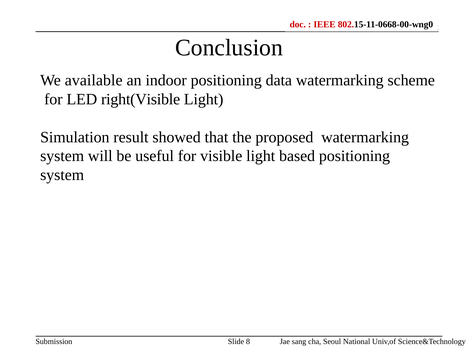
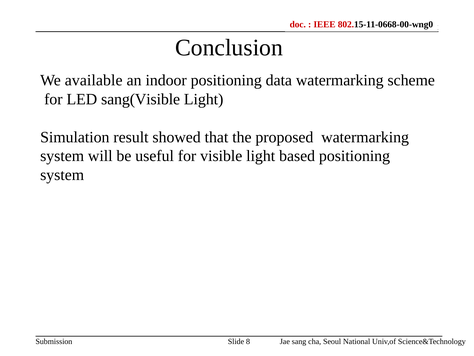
right(Visible: right(Visible -> sang(Visible
